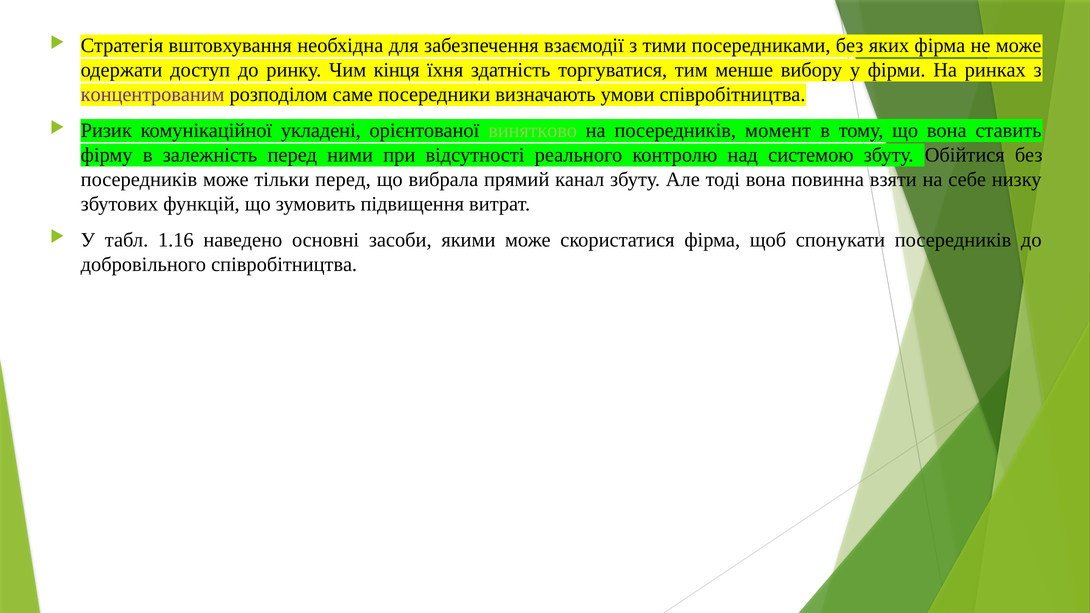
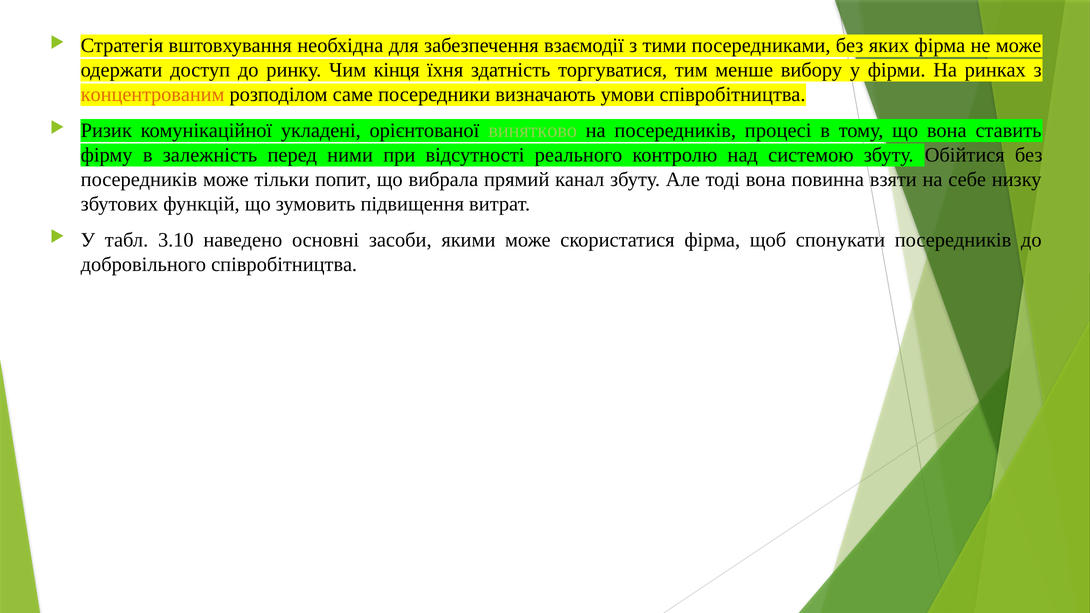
концентрованим colour: purple -> orange
момент: момент -> процесі
тільки перед: перед -> попит
1.16: 1.16 -> 3.10
